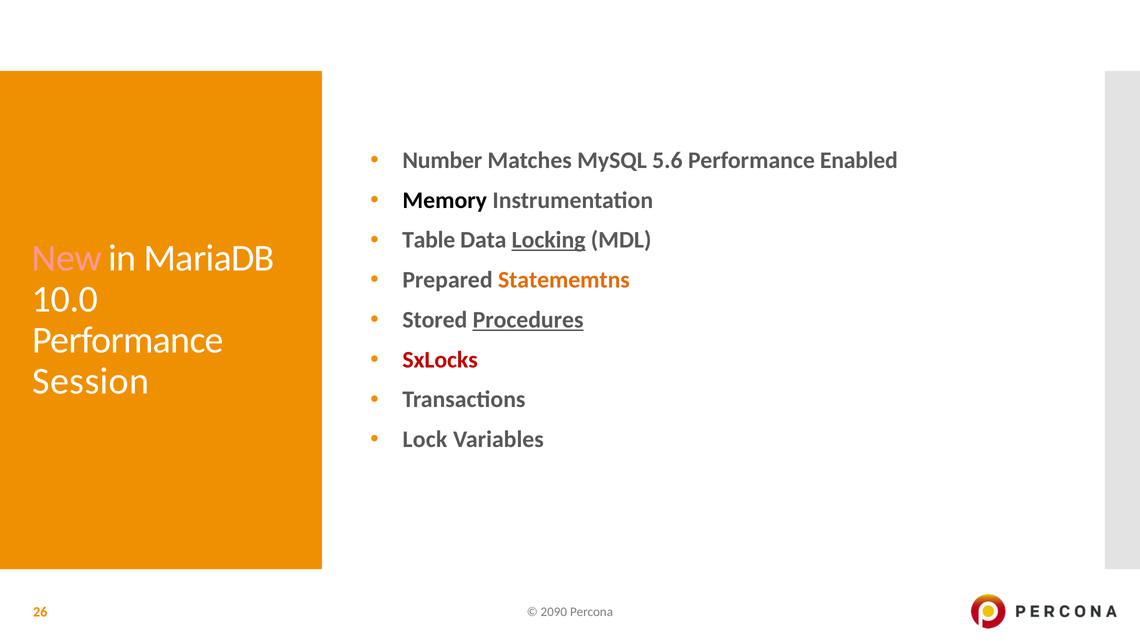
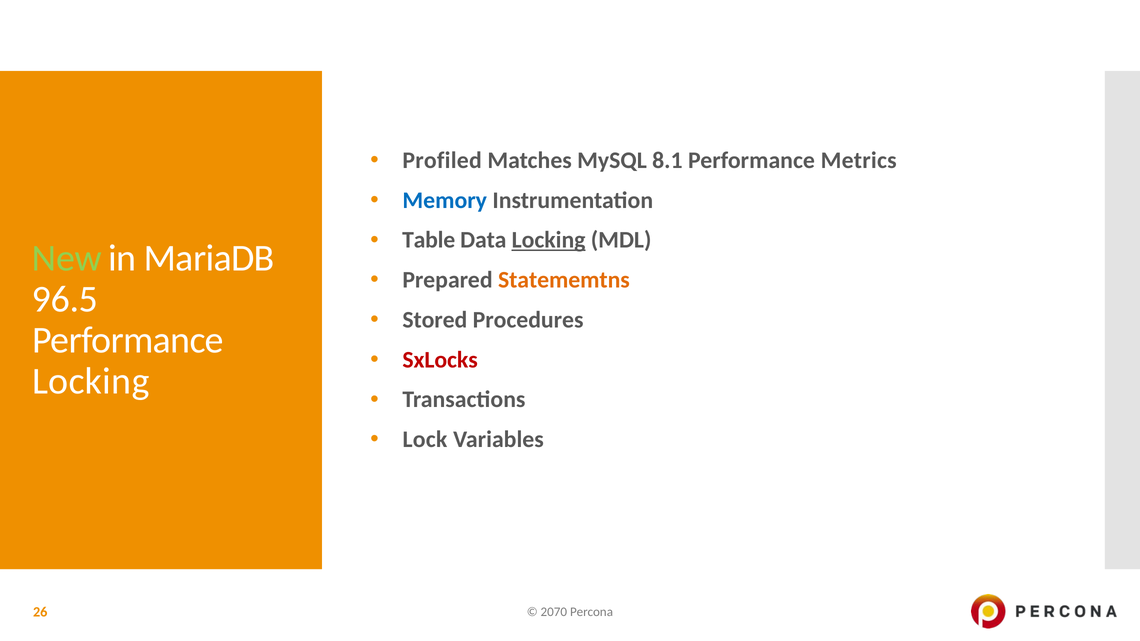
Number: Number -> Profiled
5.6: 5.6 -> 8.1
Enabled: Enabled -> Metrics
Memory colour: black -> blue
New colour: pink -> light green
10.0: 10.0 -> 96.5
Procedures underline: present -> none
Session at (91, 382): Session -> Locking
2090: 2090 -> 2070
